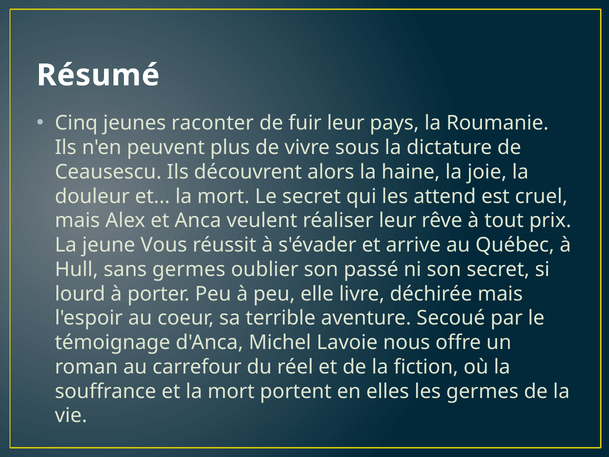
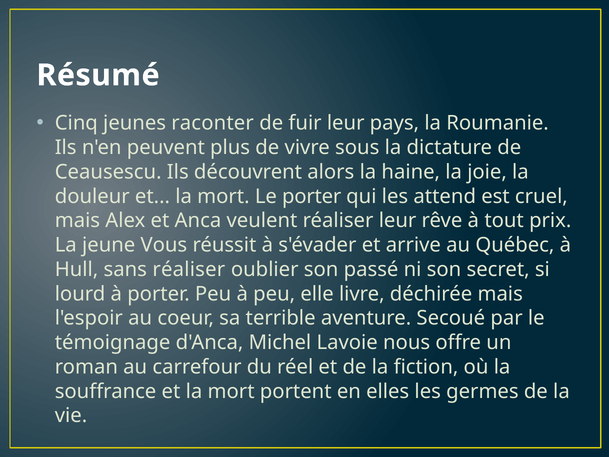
Le secret: secret -> porter
sans germes: germes -> réaliser
